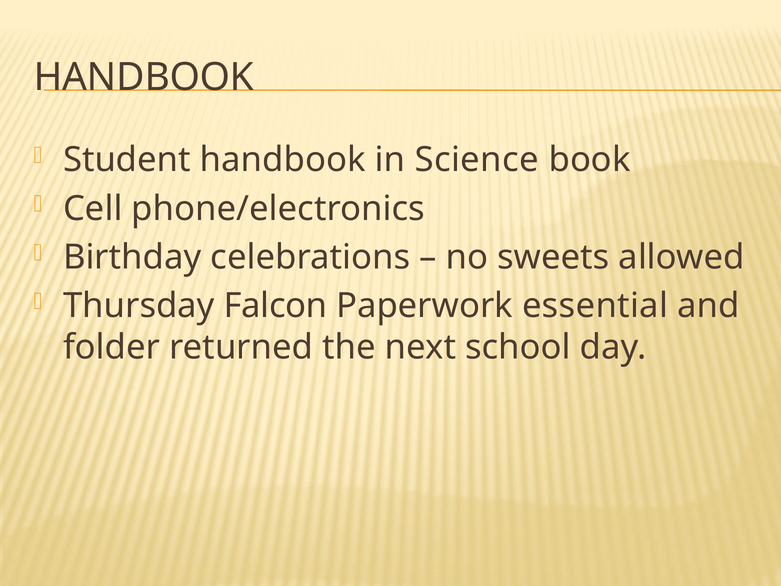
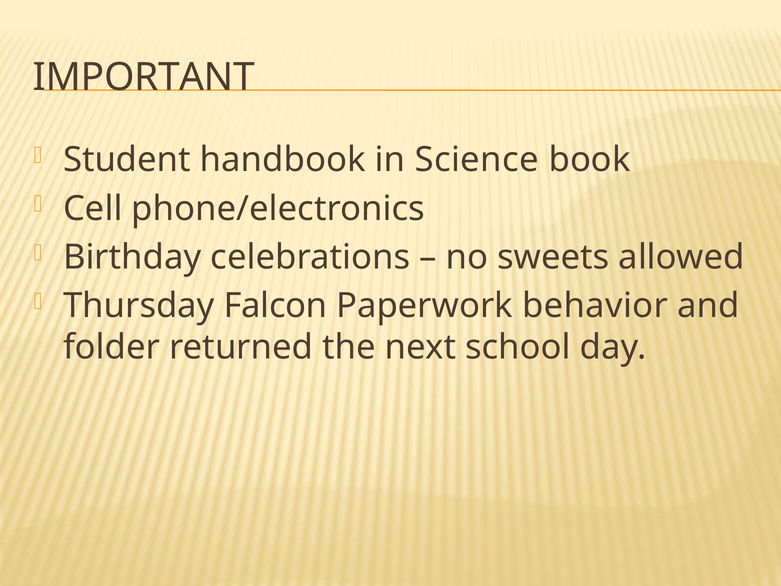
HANDBOOK at (144, 78): HANDBOOK -> IMPORTANT
essential: essential -> behavior
